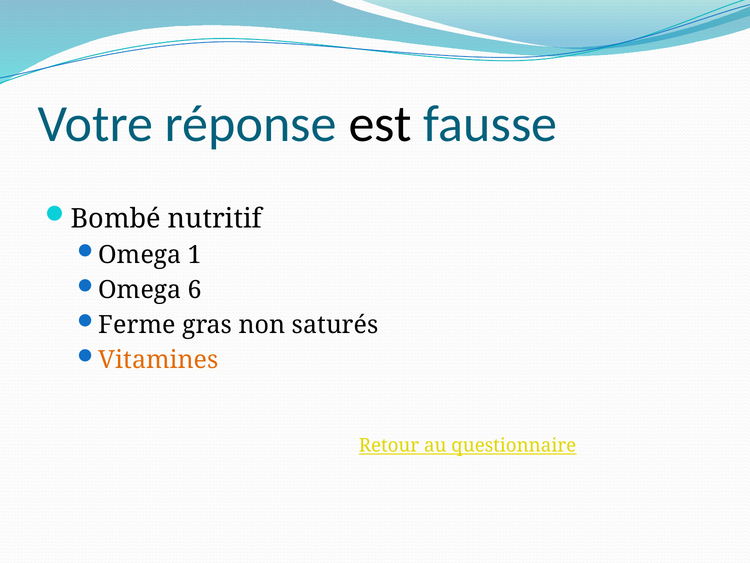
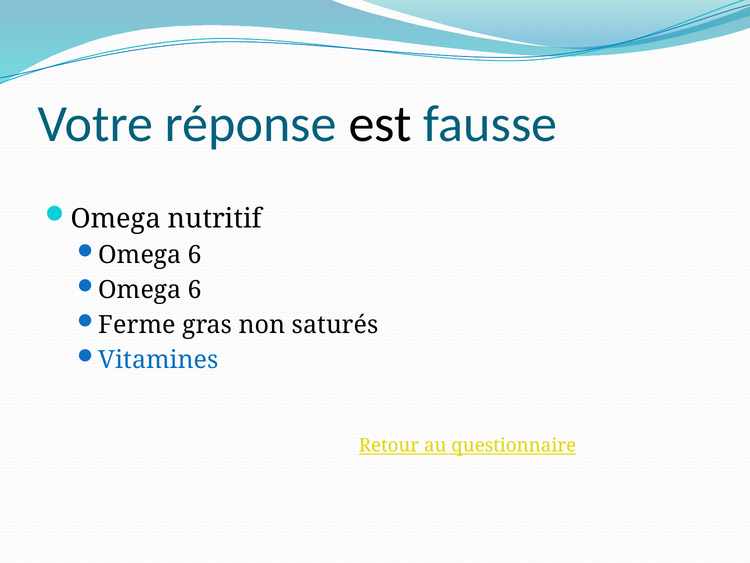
Bombé at (116, 218): Bombé -> Omega
1 at (195, 255): 1 -> 6
Vitamines colour: orange -> blue
